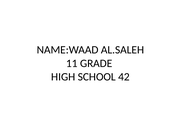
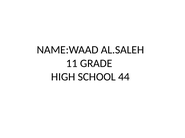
42: 42 -> 44
